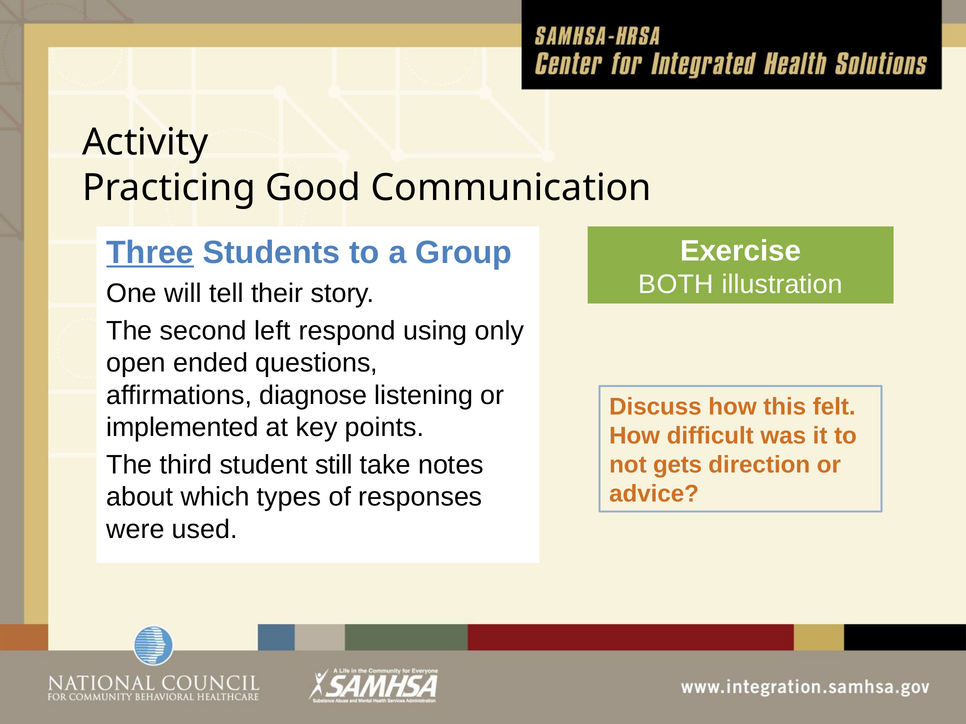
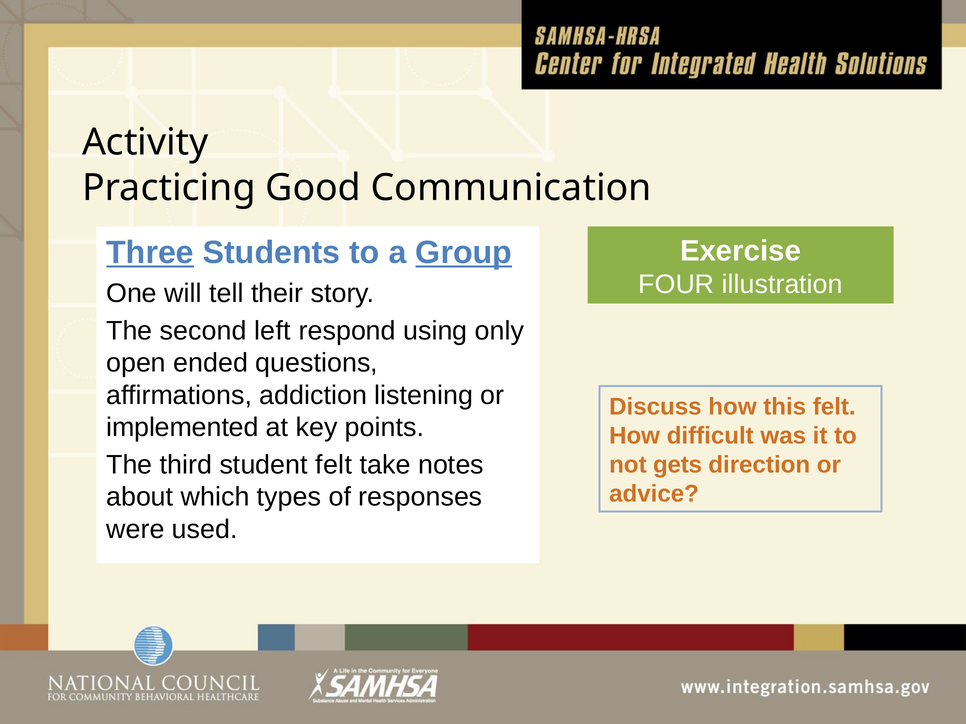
Group underline: none -> present
BOTH: BOTH -> FOUR
diagnose: diagnose -> addiction
student still: still -> felt
